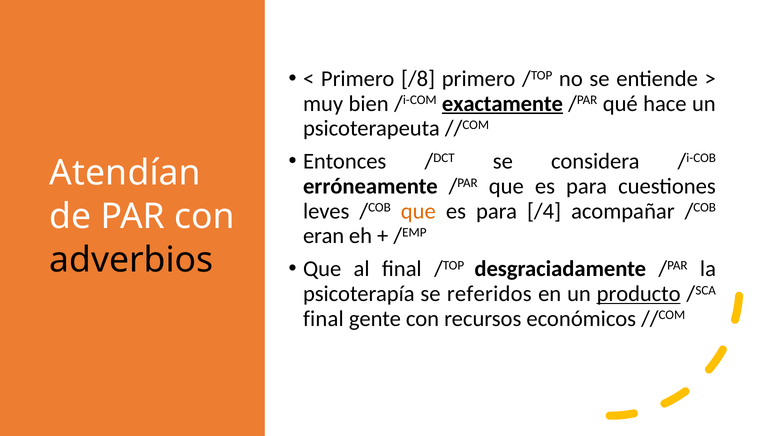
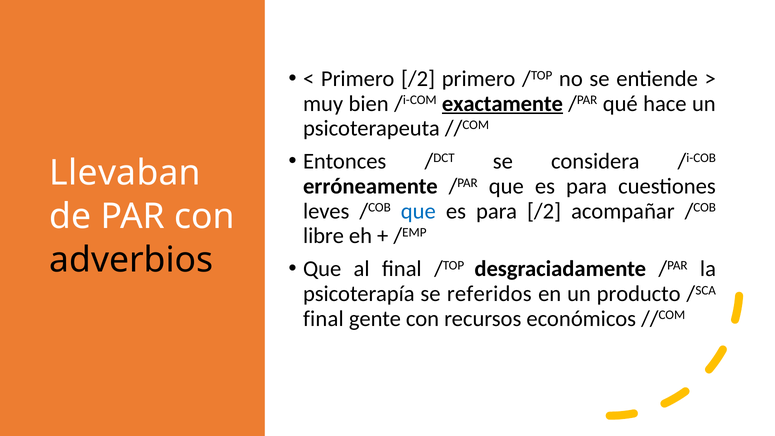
Primero /8: /8 -> /2
Atendían: Atendían -> Llevaban
que at (418, 211) colour: orange -> blue
para /4: /4 -> /2
eran: eran -> libre
producto underline: present -> none
